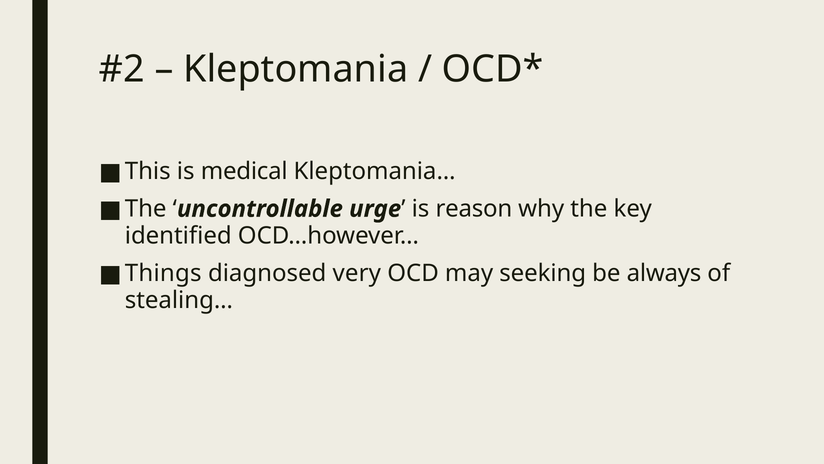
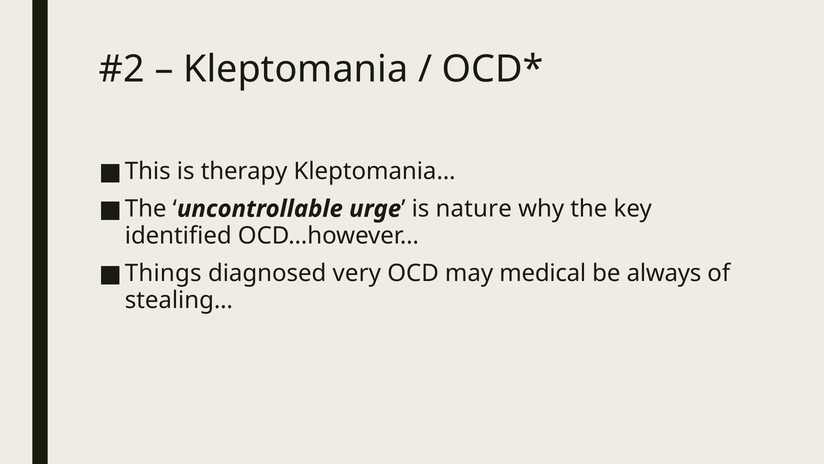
medical: medical -> therapy
reason: reason -> nature
seeking: seeking -> medical
